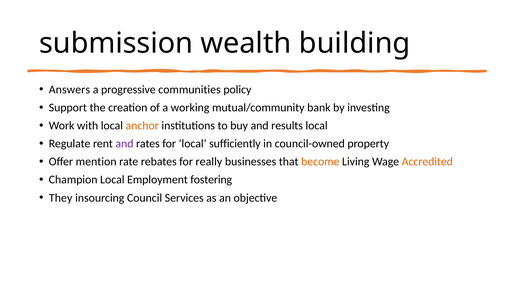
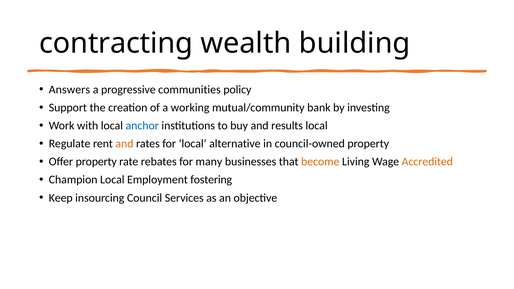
submission: submission -> contracting
anchor colour: orange -> blue
and at (124, 144) colour: purple -> orange
sufficiently: sufficiently -> alternative
Offer mention: mention -> property
really: really -> many
They: They -> Keep
